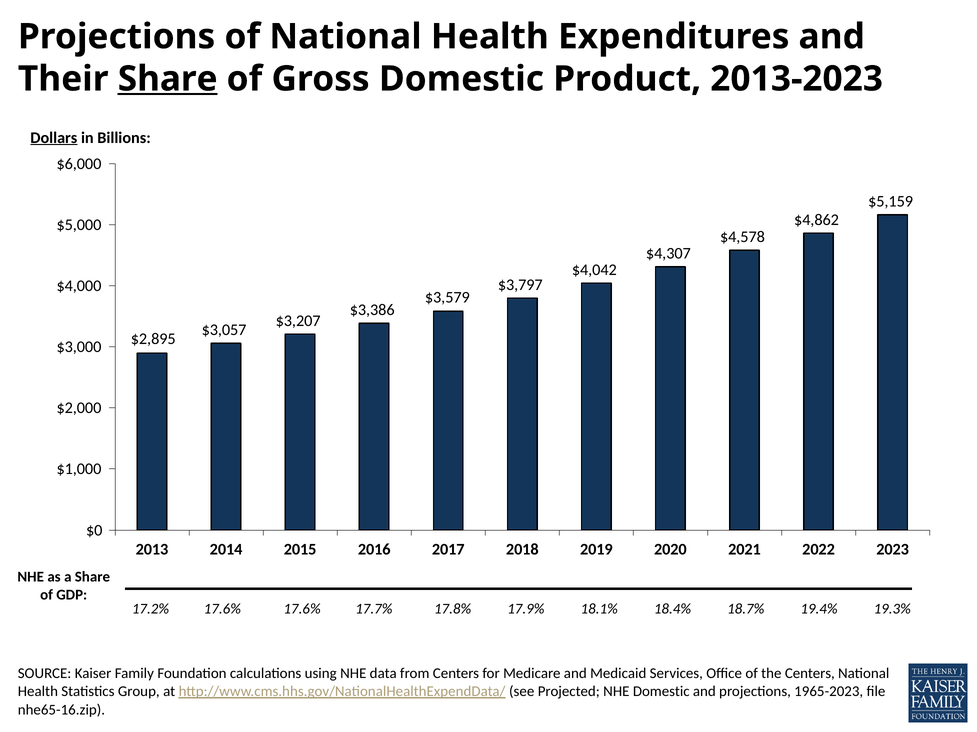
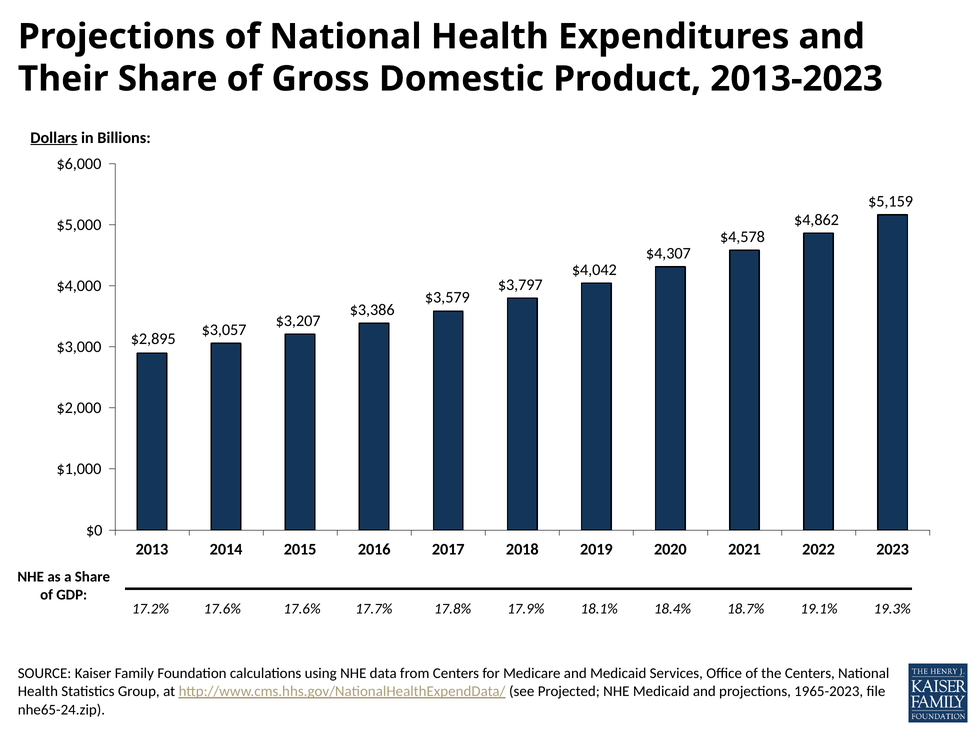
Share at (168, 79) underline: present -> none
19.4%: 19.4% -> 19.1%
NHE Domestic: Domestic -> Medicaid
nhe65-16.zip: nhe65-16.zip -> nhe65-24.zip
